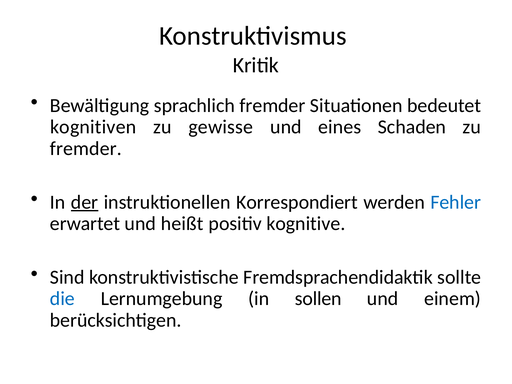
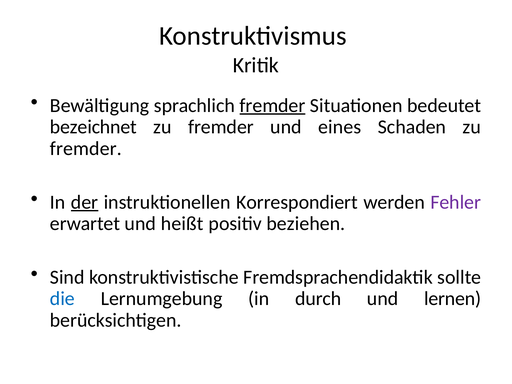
fremder at (272, 106) underline: none -> present
kognitiven: kognitiven -> bezeichnet
gewisse at (221, 127): gewisse -> fremder
Fehler colour: blue -> purple
kognitive: kognitive -> beziehen
sollen: sollen -> durch
einem: einem -> lernen
